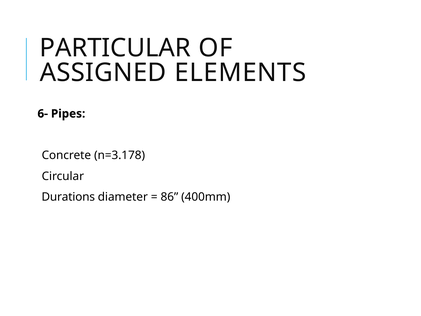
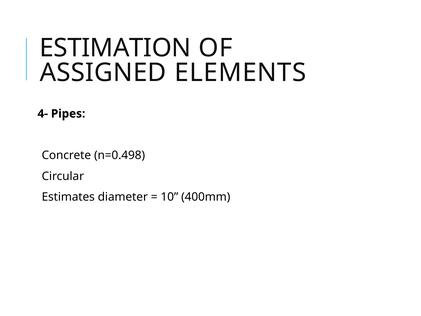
PARTICULAR: PARTICULAR -> ESTIMATION
6-: 6- -> 4-
n=3.178: n=3.178 -> n=0.498
Durations: Durations -> Estimates
86: 86 -> 10
